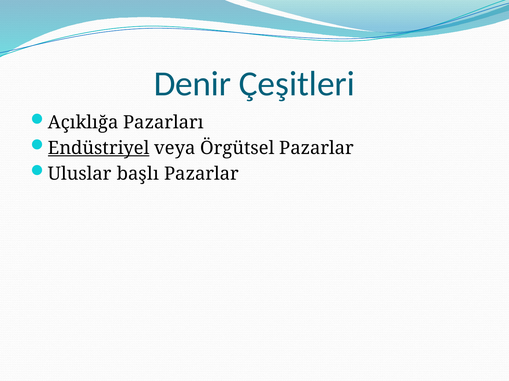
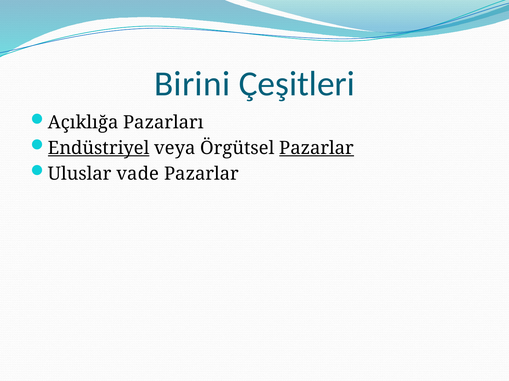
Denir: Denir -> Birini
Pazarlar at (317, 148) underline: none -> present
başlı: başlı -> vade
